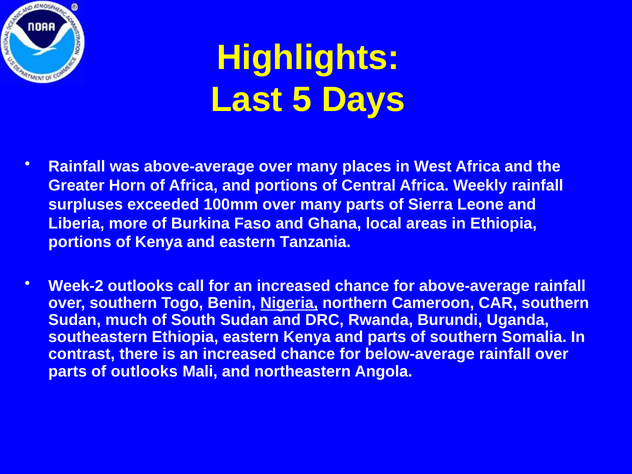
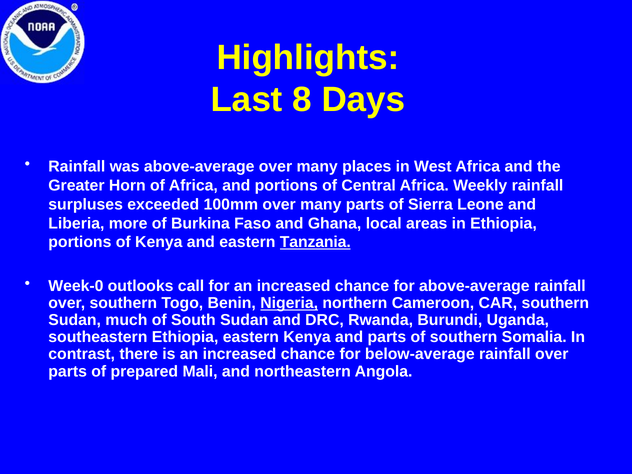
5: 5 -> 8
Tanzania underline: none -> present
Week-2: Week-2 -> Week-0
of outlooks: outlooks -> prepared
